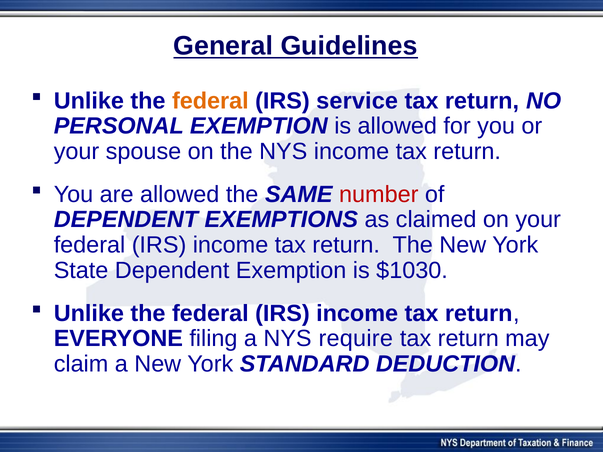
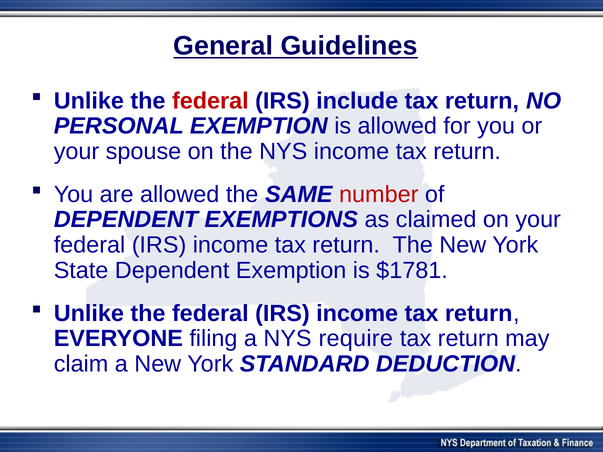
federal at (210, 101) colour: orange -> red
service: service -> include
$1030: $1030 -> $1781
